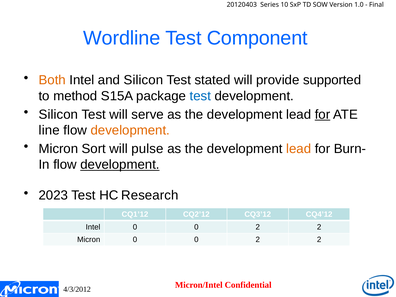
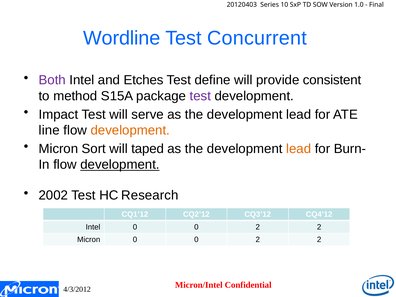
Component: Component -> Concurrent
Both colour: orange -> purple
and Silicon: Silicon -> Etches
stated: stated -> define
supported: supported -> consistent
test at (200, 96) colour: blue -> purple
Silicon at (58, 114): Silicon -> Impact
for at (323, 114) underline: present -> none
pulse: pulse -> taped
2023: 2023 -> 2002
